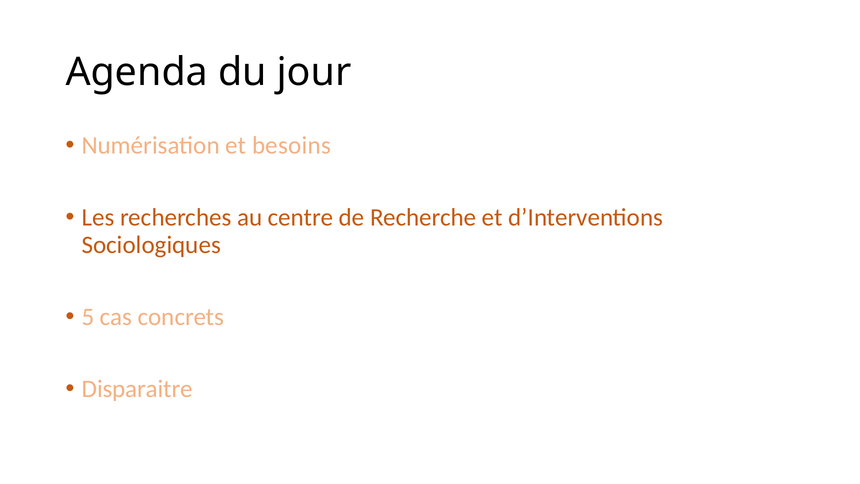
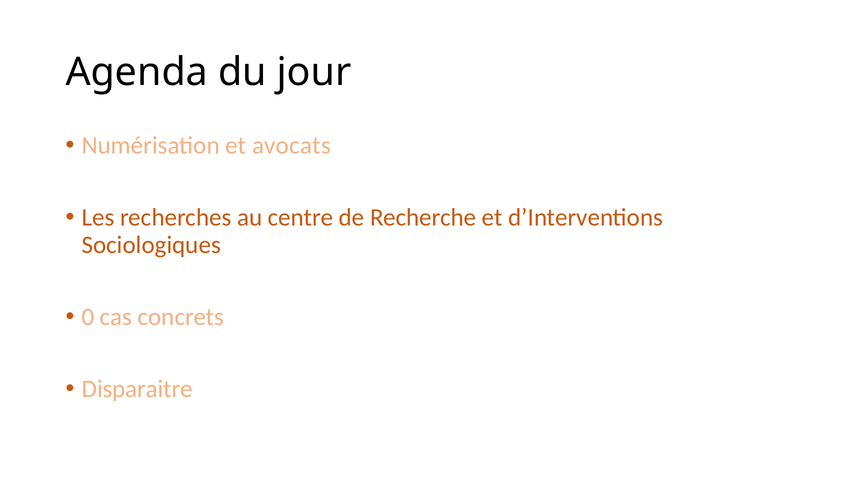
besoins: besoins -> avocats
5: 5 -> 0
